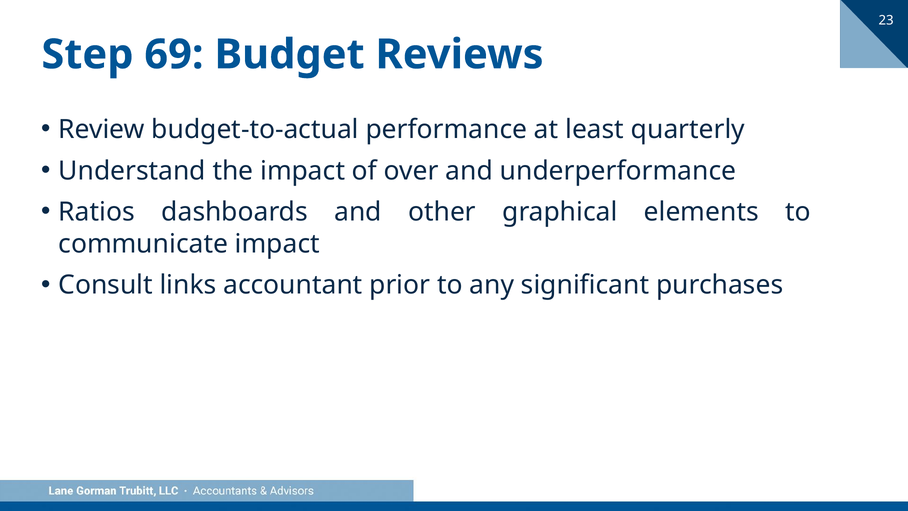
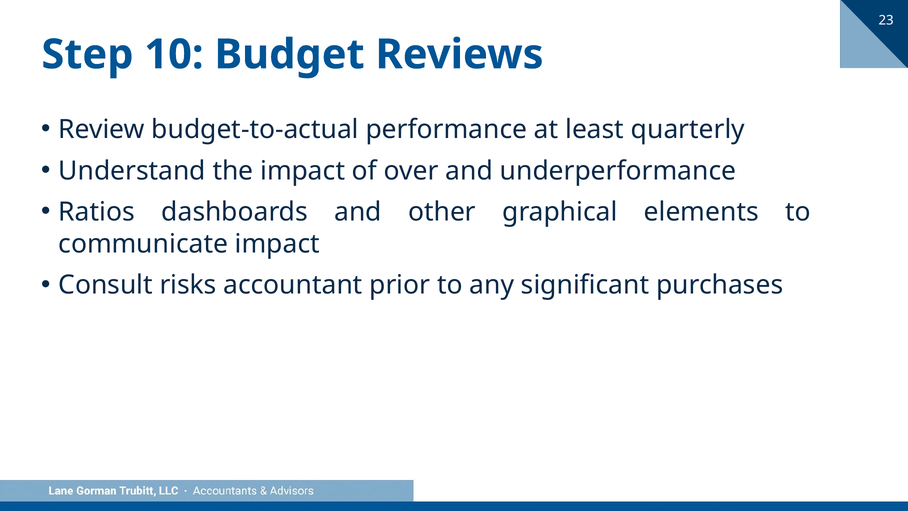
69: 69 -> 10
links: links -> risks
